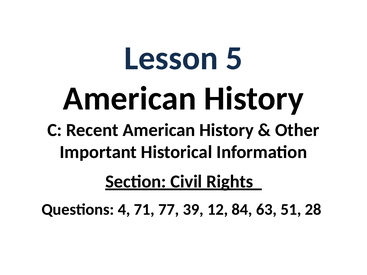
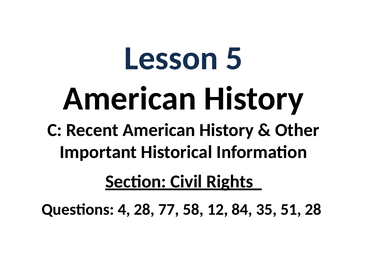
4 71: 71 -> 28
39: 39 -> 58
63: 63 -> 35
